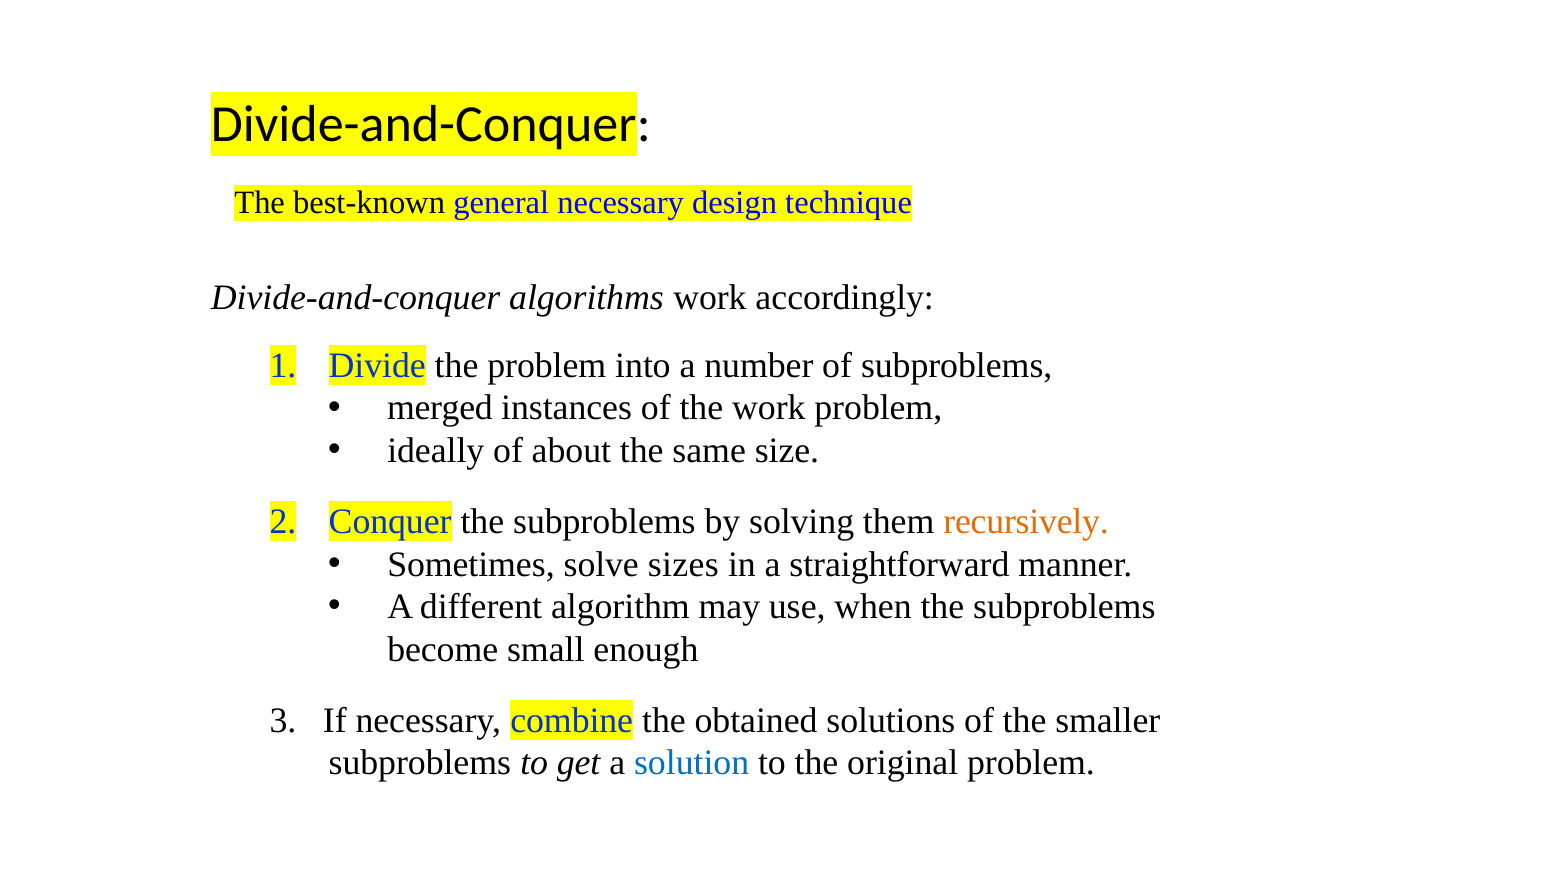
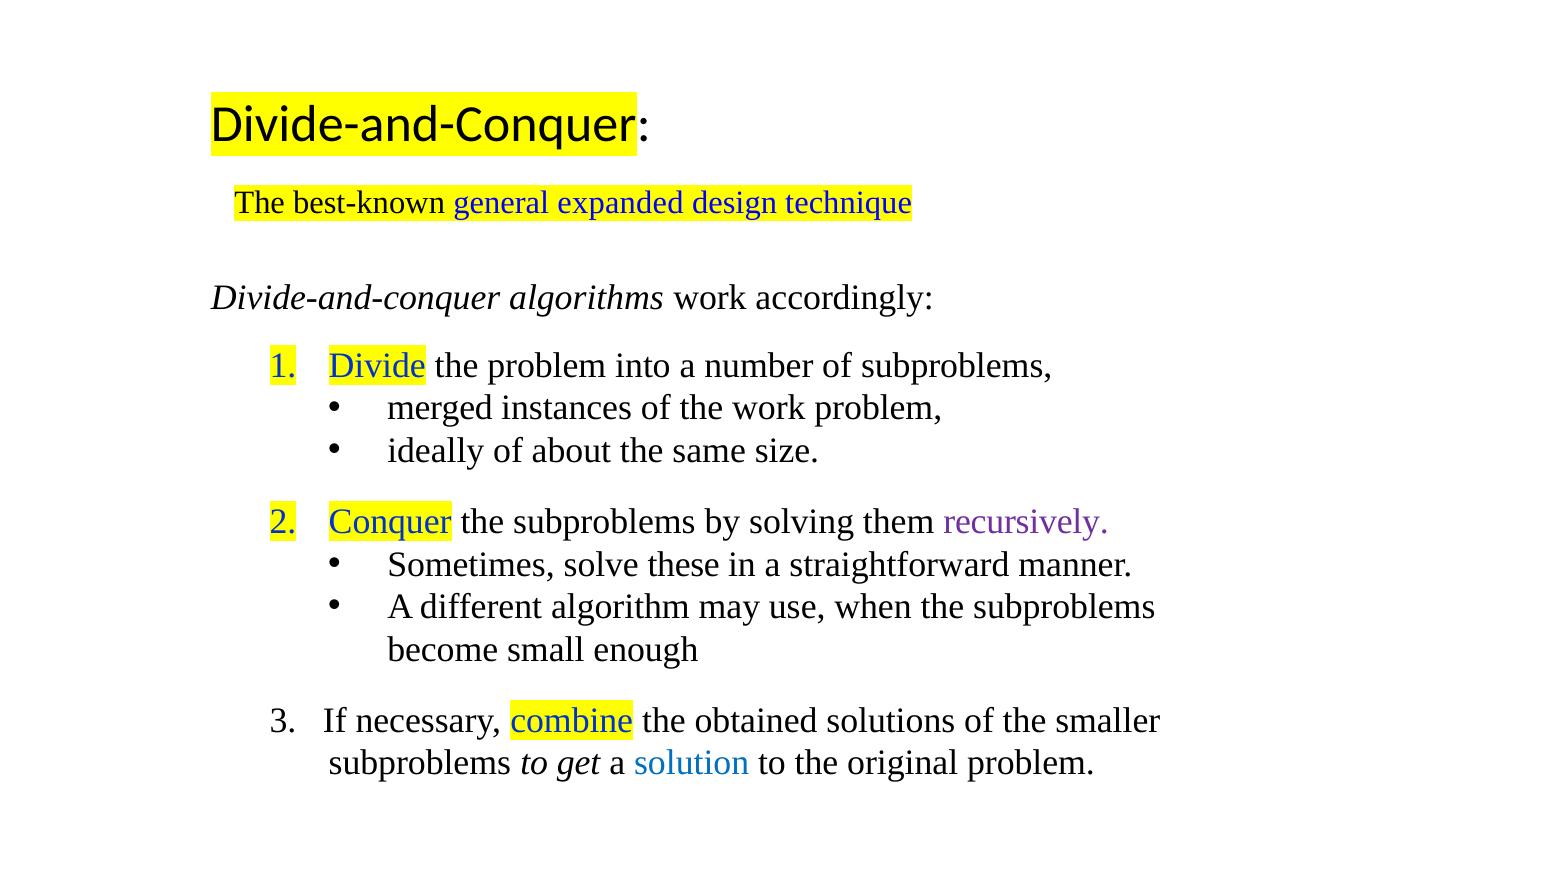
general necessary: necessary -> expanded
recursively colour: orange -> purple
sizes: sizes -> these
